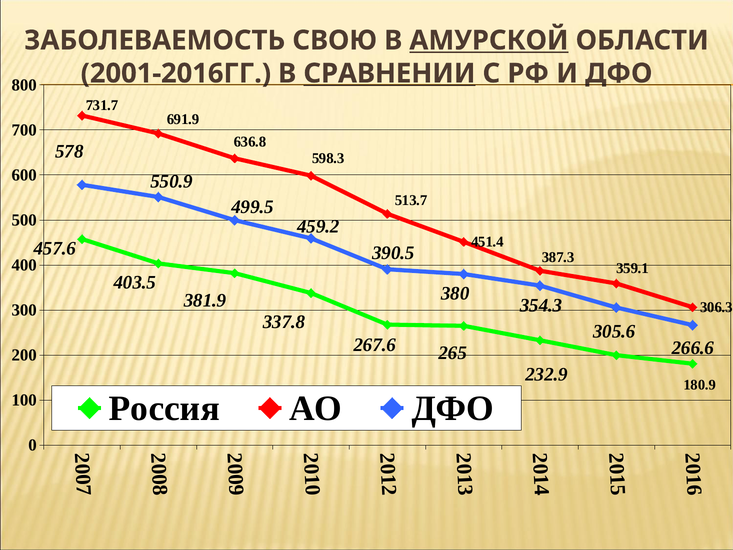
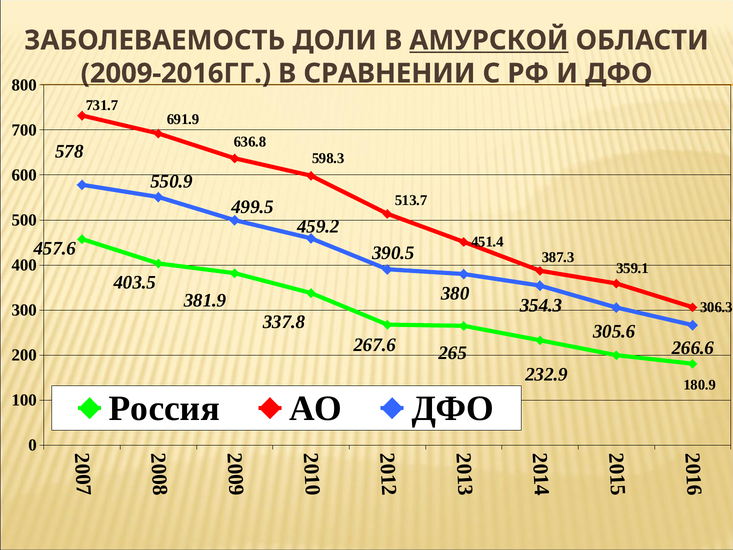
СВОЮ: СВОЮ -> ДОЛИ
2001-2016ГГ: 2001-2016ГГ -> 2009-2016ГГ
СРАВНЕНИИ underline: present -> none
